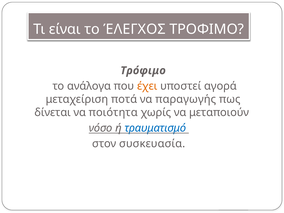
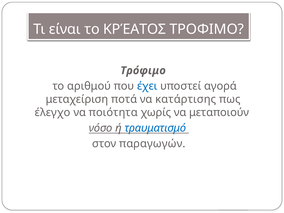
ΈΛΕΓΧΟΣ: ΈΛΕΓΧΟΣ -> ΚΡΈΑΤΟΣ
ανάλογα: ανάλογα -> αριθμού
έχει colour: orange -> blue
παραγωγής: παραγωγής -> κατάρτισης
δίνεται: δίνεται -> έλεγχο
συσκευασία: συσκευασία -> παραγωγών
